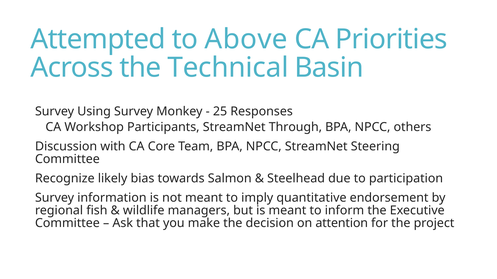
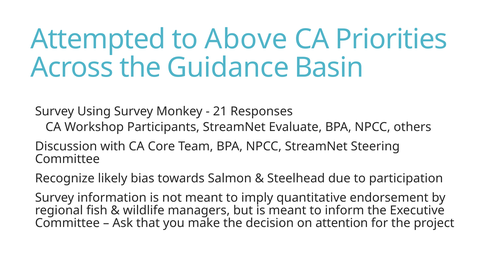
Technical: Technical -> Guidance
25: 25 -> 21
Through: Through -> Evaluate
